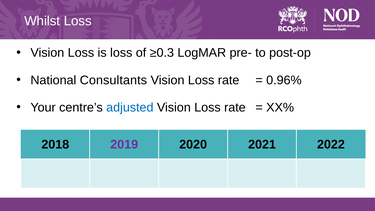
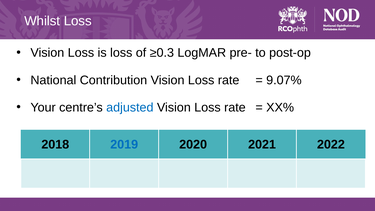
Consultants: Consultants -> Contribution
0.96%: 0.96% -> 9.07%
2019 colour: purple -> blue
